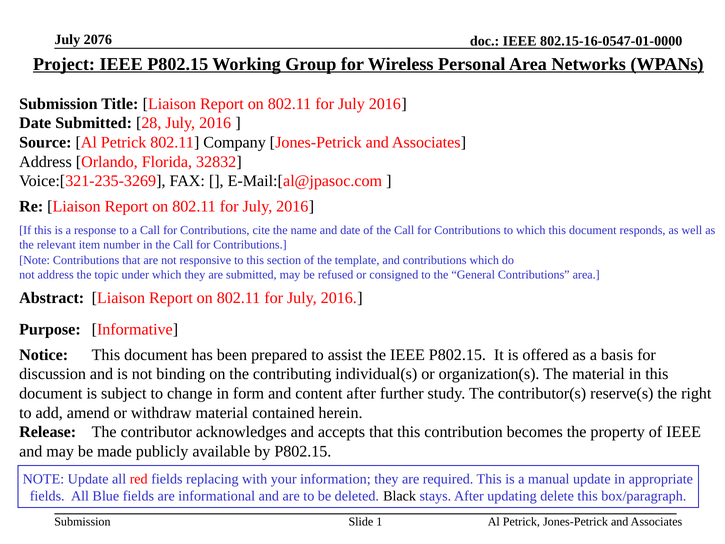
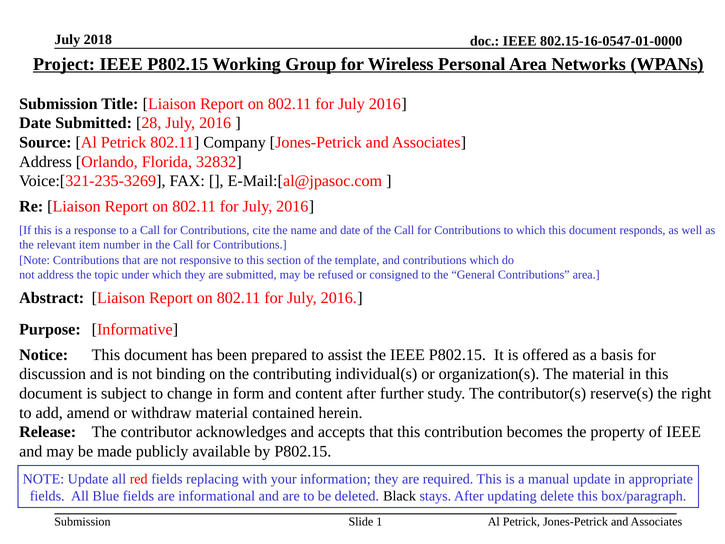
2076: 2076 -> 2018
